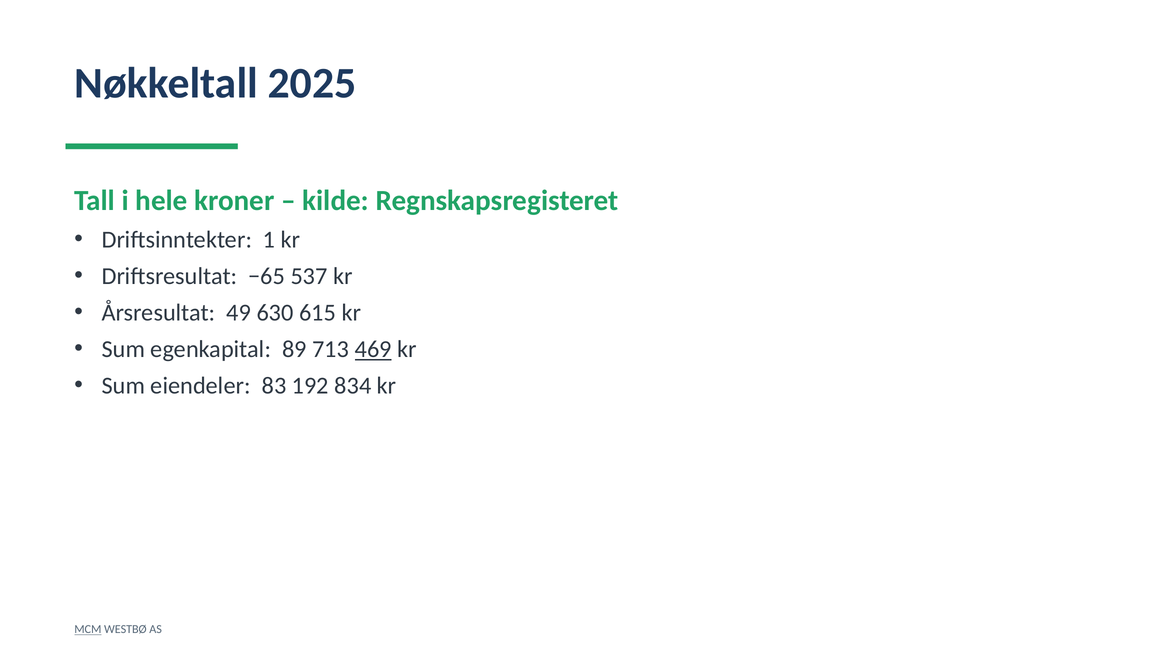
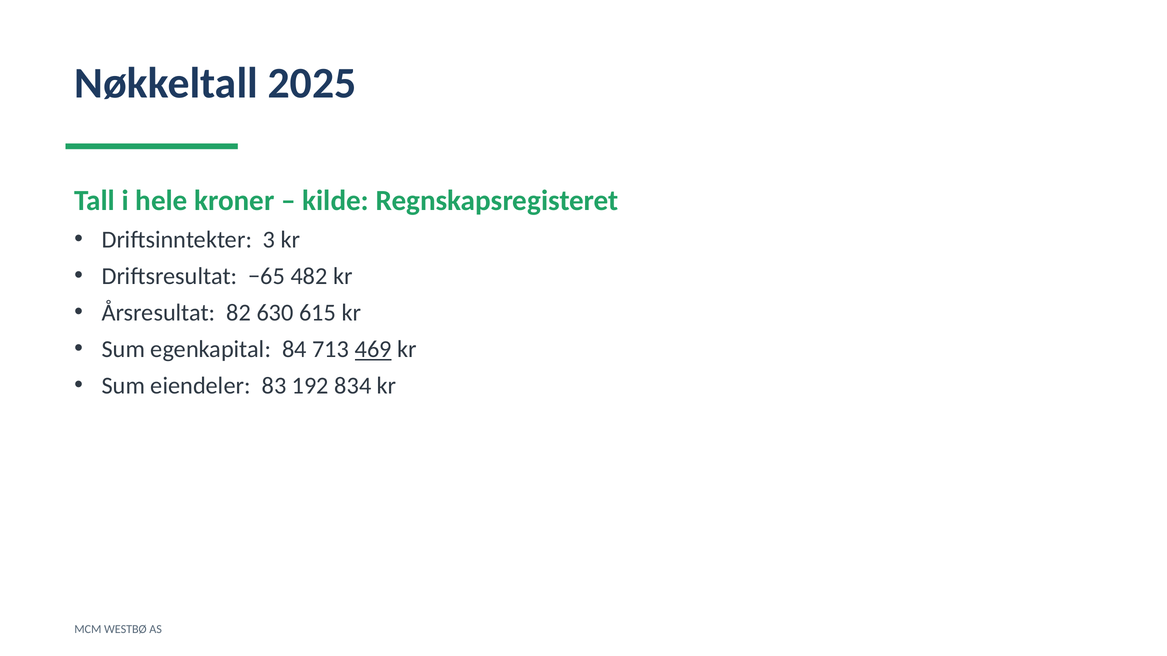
1: 1 -> 3
537: 537 -> 482
49: 49 -> 82
89: 89 -> 84
MCM underline: present -> none
